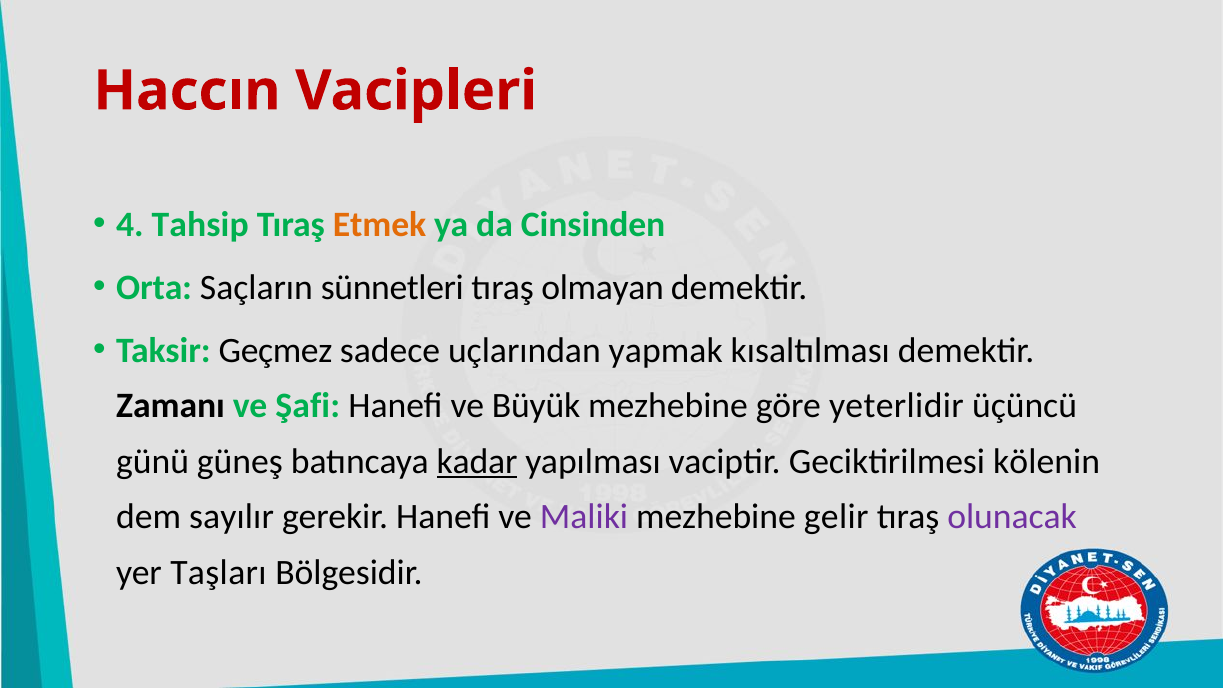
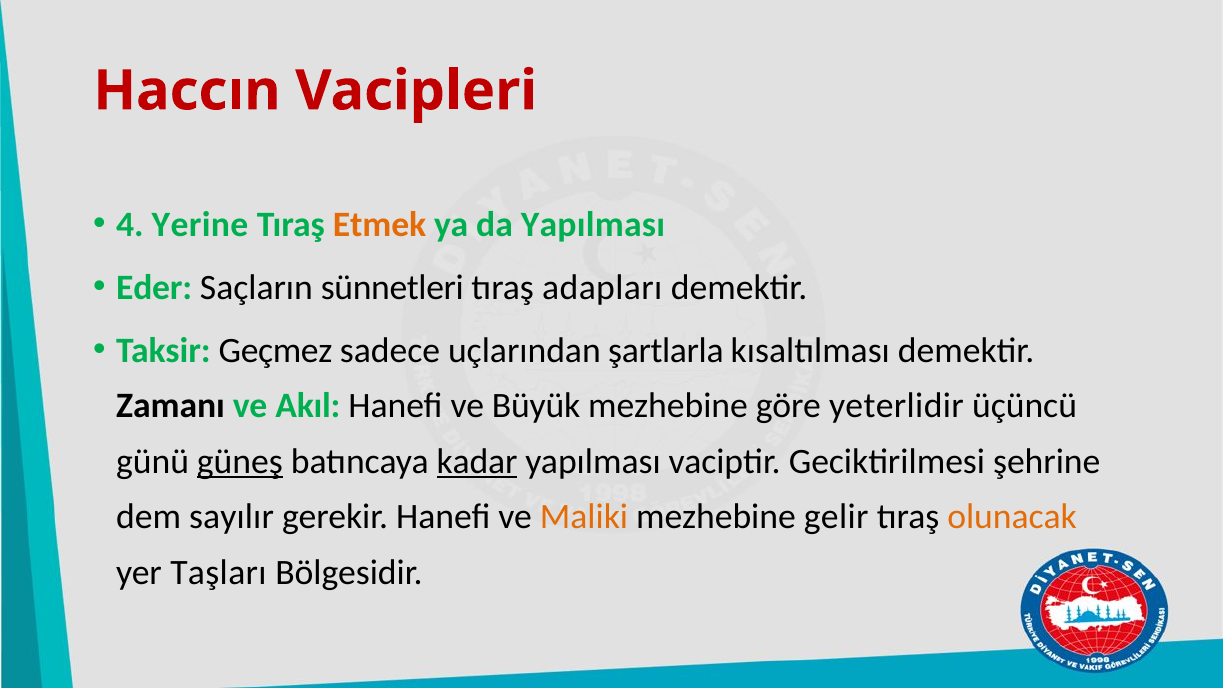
Tahsip: Tahsip -> Yerine
da Cinsinden: Cinsinden -> Yapılması
Orta: Orta -> Eder
olmayan: olmayan -> adapları
yapmak: yapmak -> şartlarla
Şafi: Şafi -> Akıl
güneş underline: none -> present
kölenin: kölenin -> şehrine
Maliki colour: purple -> orange
olunacak colour: purple -> orange
